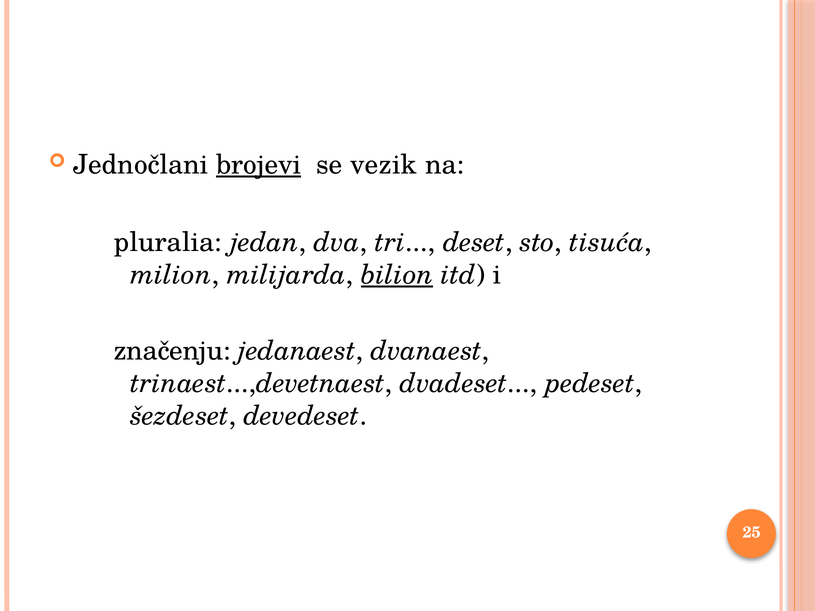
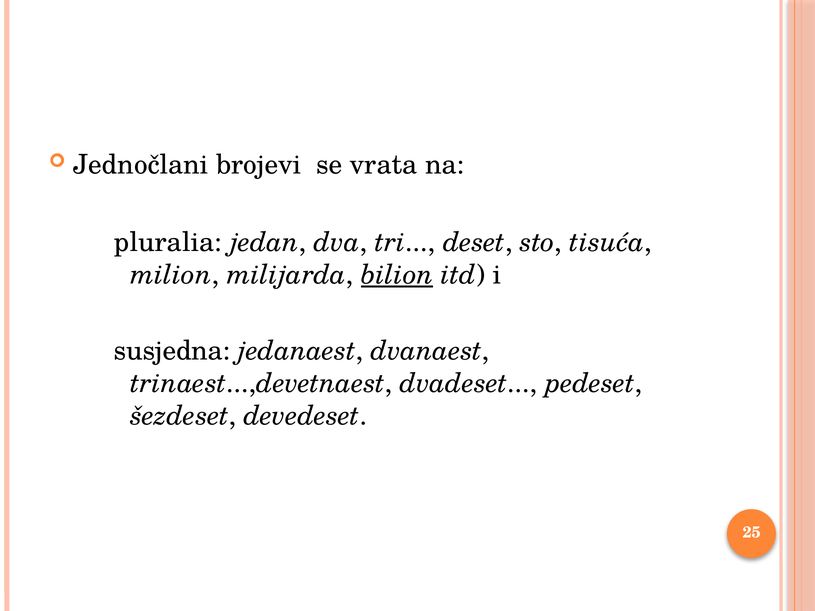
brojevi underline: present -> none
vezik: vezik -> vrata
značenju: značenju -> susjedna
